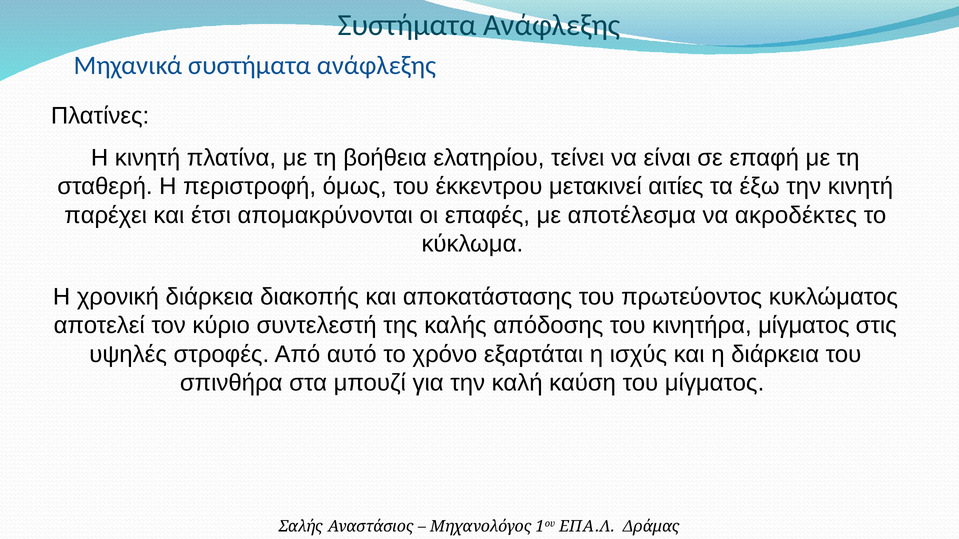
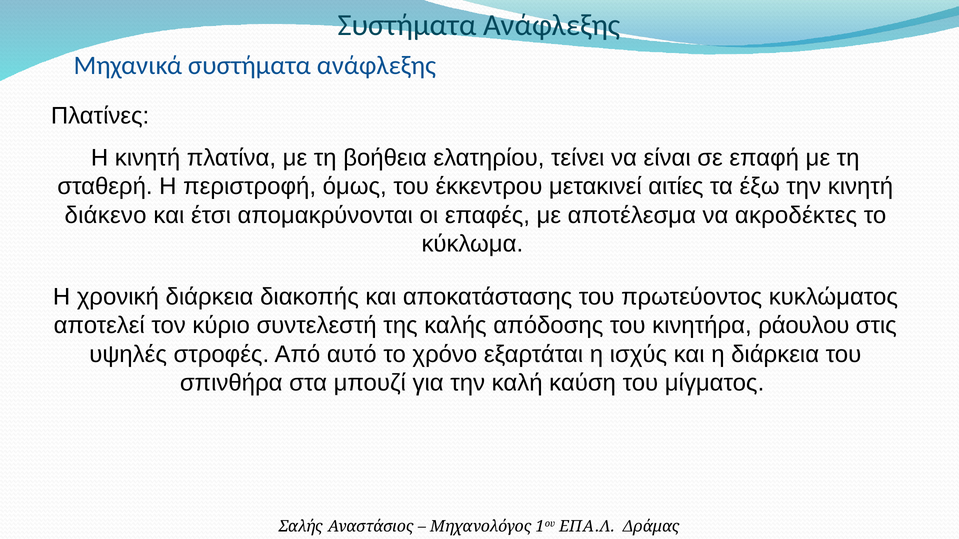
παρέχει: παρέχει -> διάκενο
κινητήρα μίγματος: μίγματος -> ράουλου
